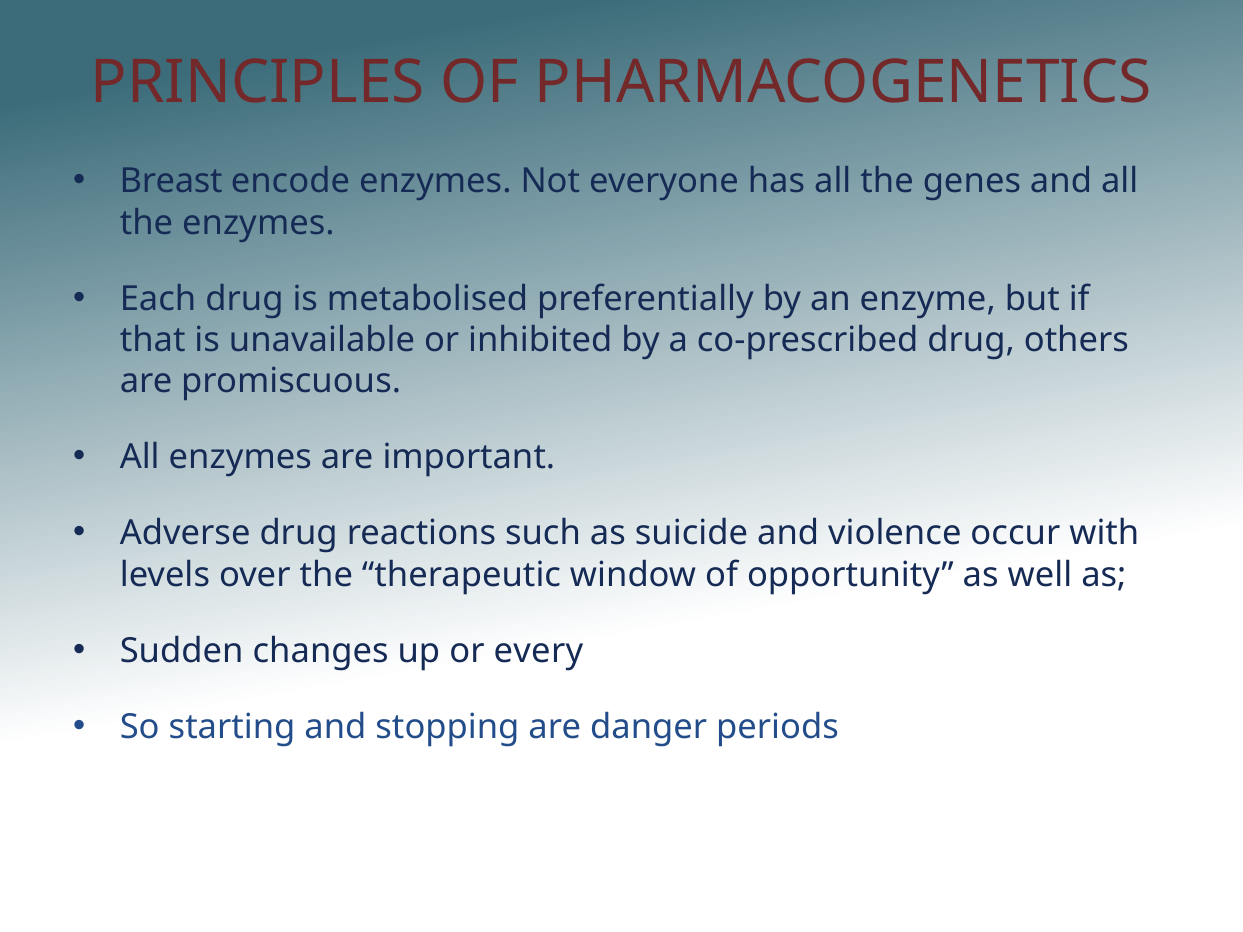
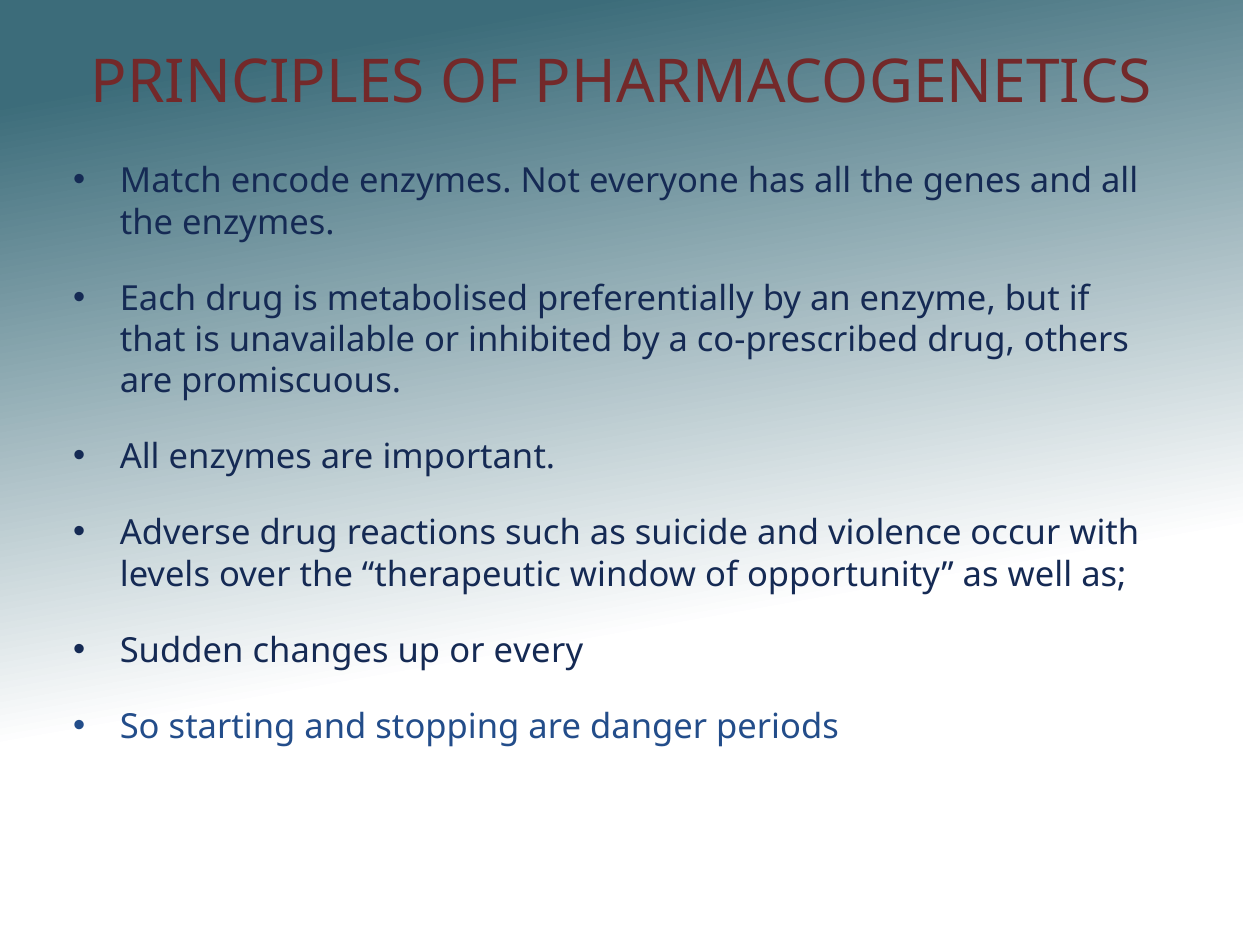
Breast: Breast -> Match
